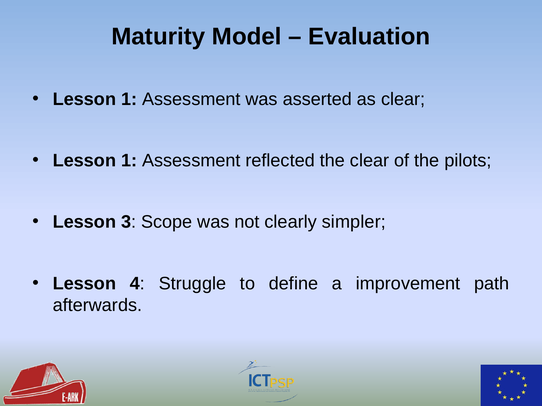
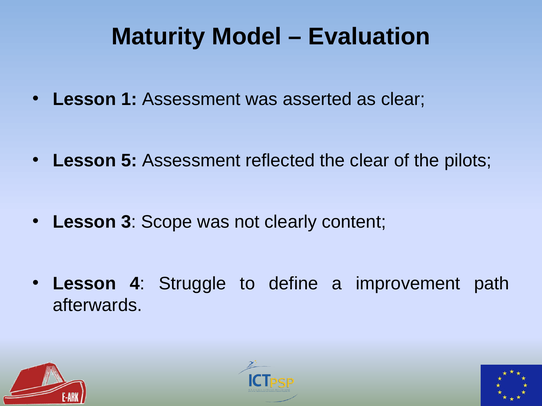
1 at (129, 161): 1 -> 5
simpler: simpler -> content
